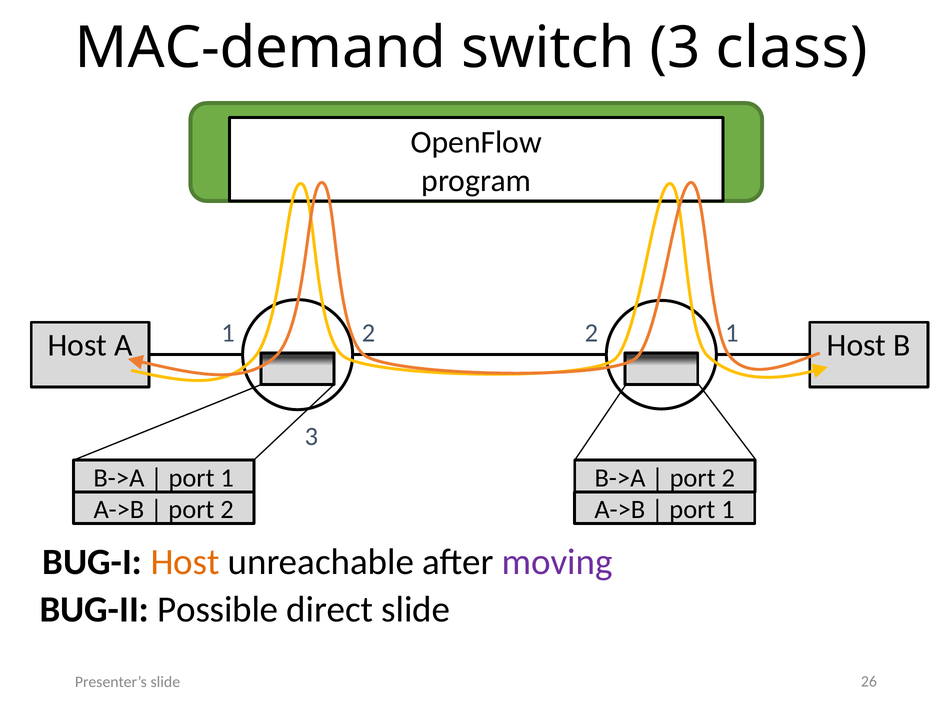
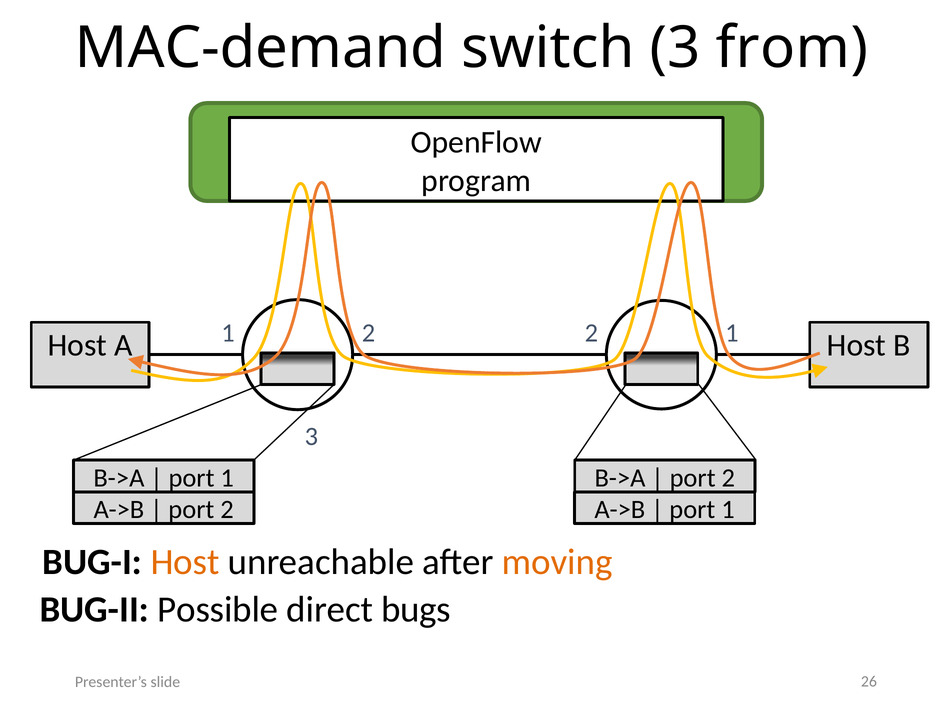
class: class -> from
moving colour: purple -> orange
direct slide: slide -> bugs
